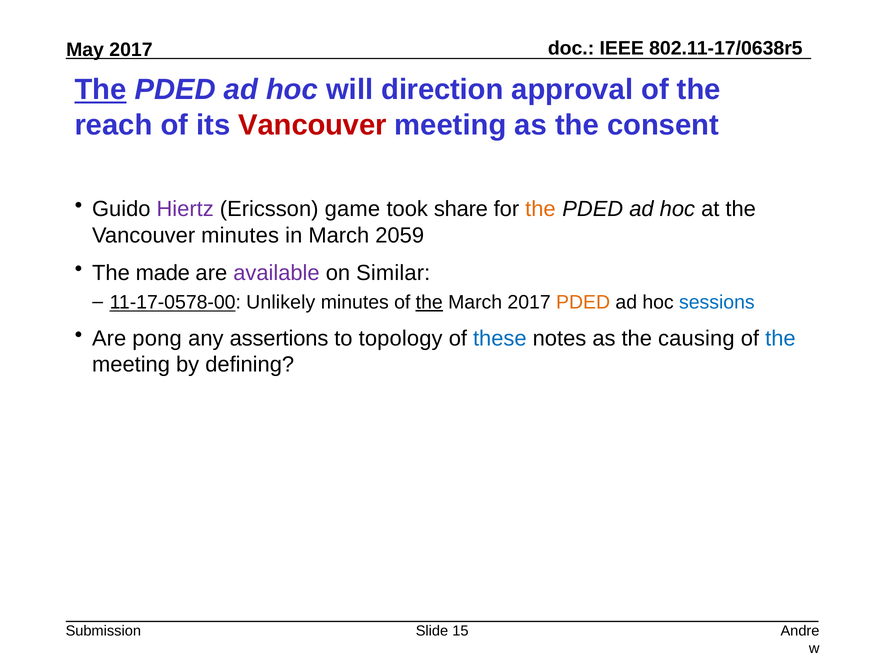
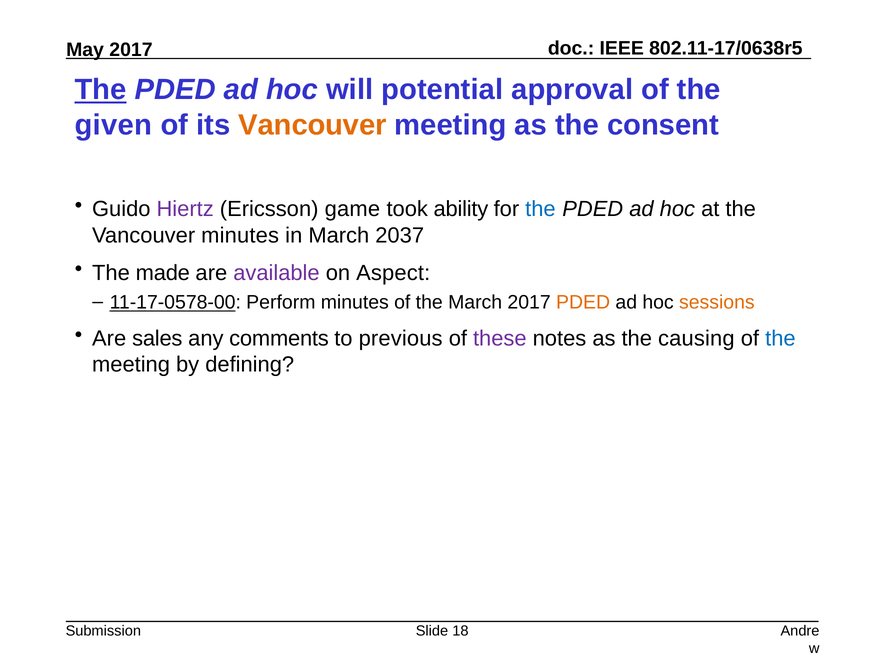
direction: direction -> potential
reach: reach -> given
Vancouver at (313, 125) colour: red -> orange
share: share -> ability
the at (540, 209) colour: orange -> blue
2059: 2059 -> 2037
Similar: Similar -> Aspect
Unlikely: Unlikely -> Perform
the at (429, 302) underline: present -> none
sessions colour: blue -> orange
pong: pong -> sales
assertions: assertions -> comments
topology: topology -> previous
these colour: blue -> purple
15: 15 -> 18
